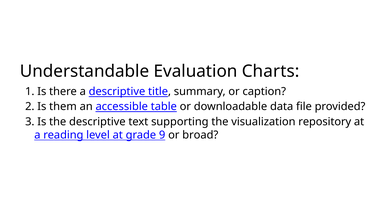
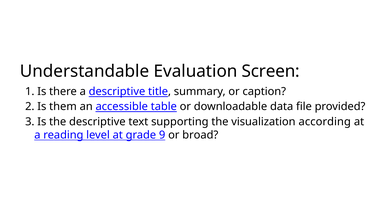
Charts: Charts -> Screen
repository: repository -> according
